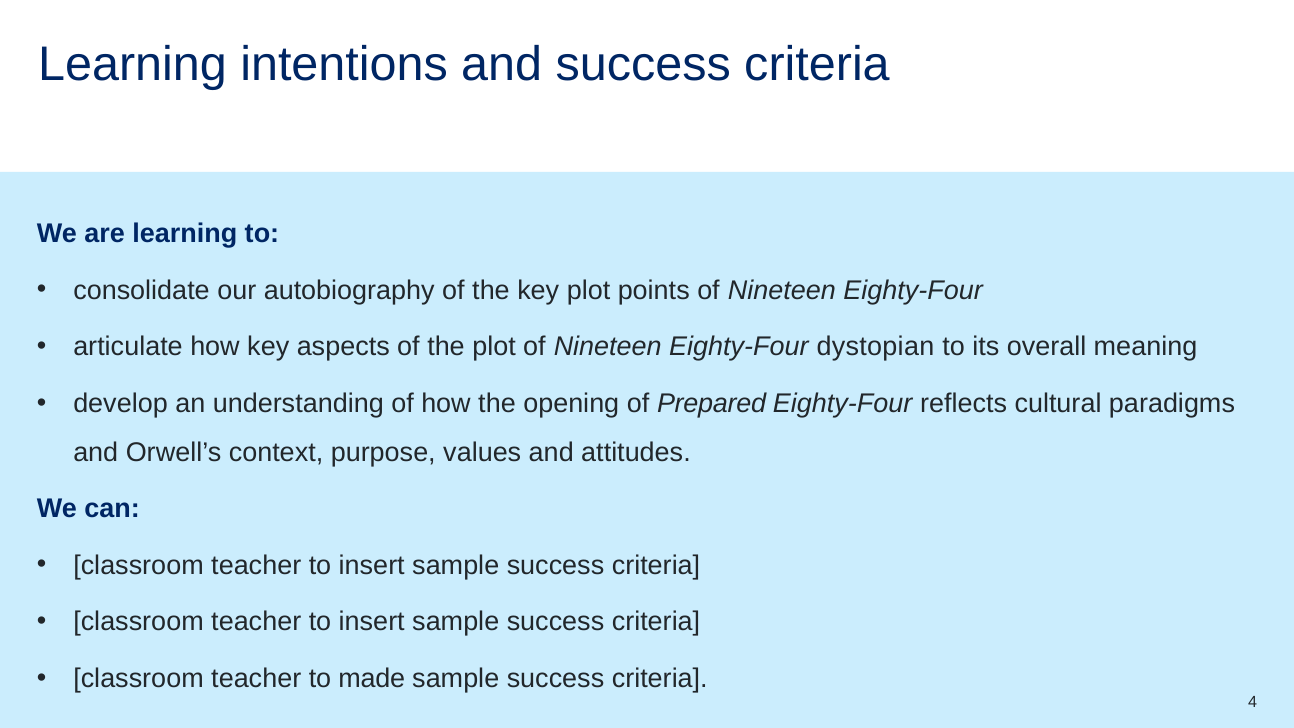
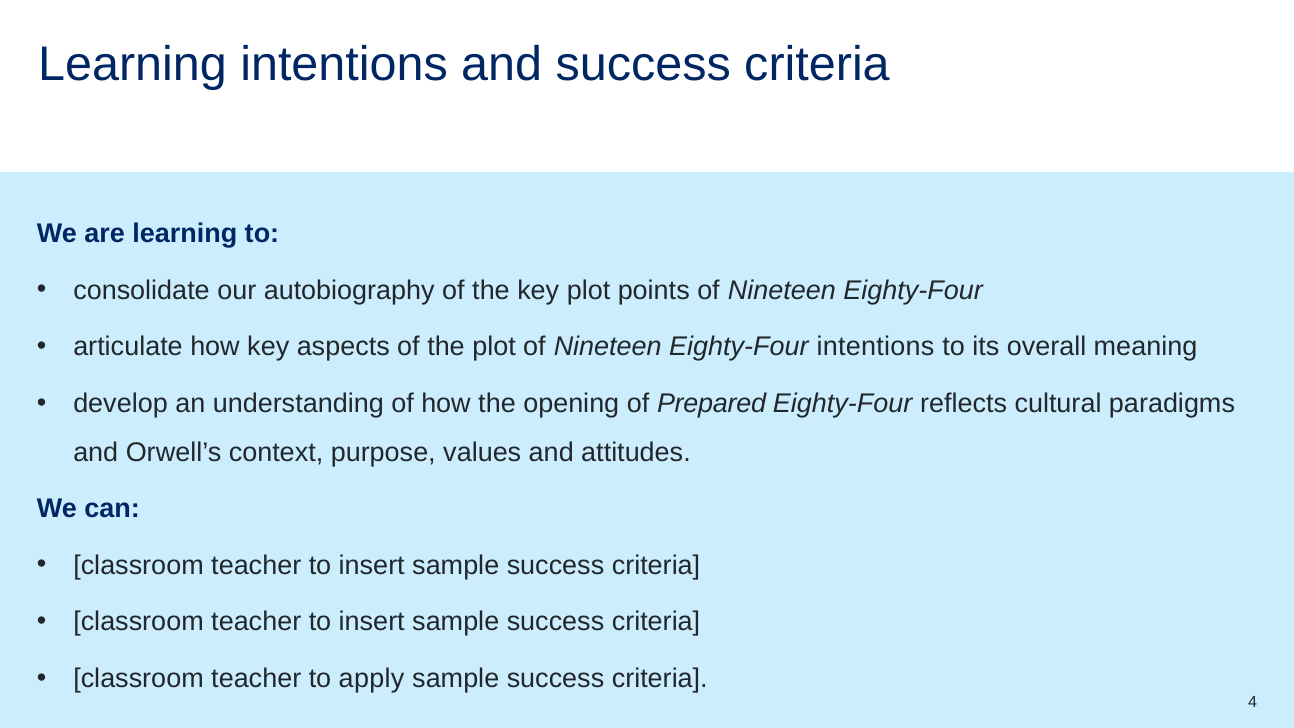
Eighty-Four dystopian: dystopian -> intentions
made: made -> apply
